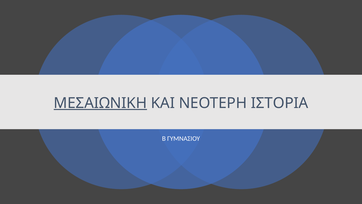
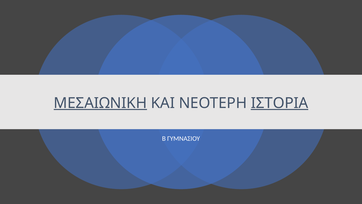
ΙΣΤΟΡΙΑ underline: none -> present
